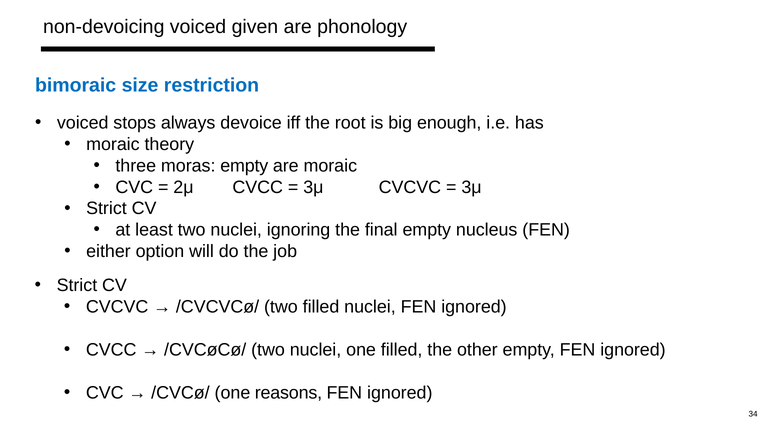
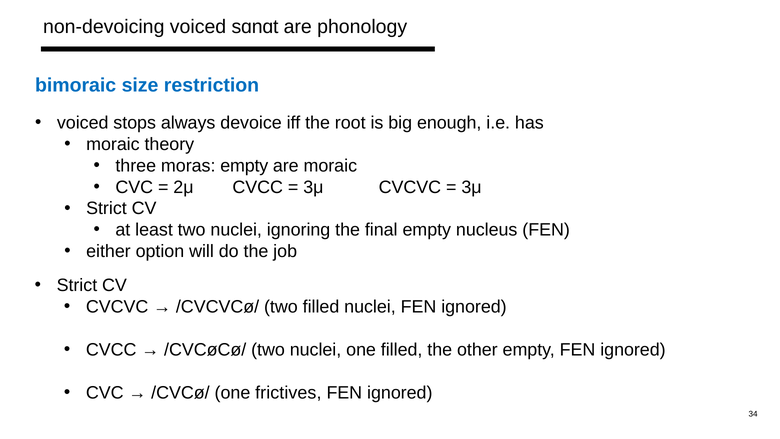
given: given -> sɑnɑt
reasons: reasons -> frictives
